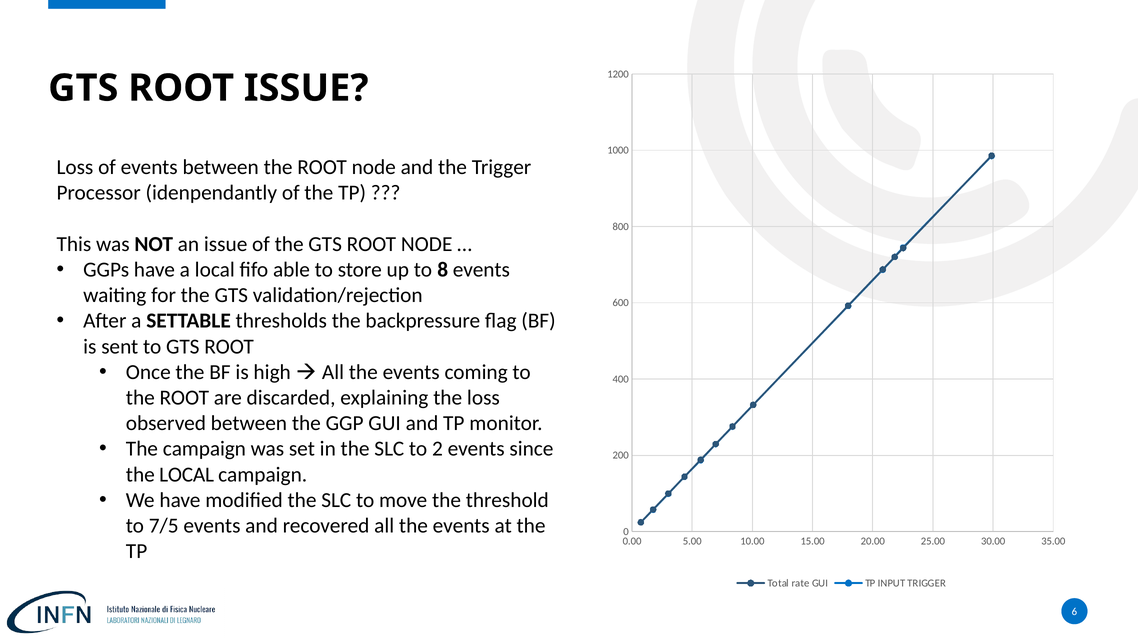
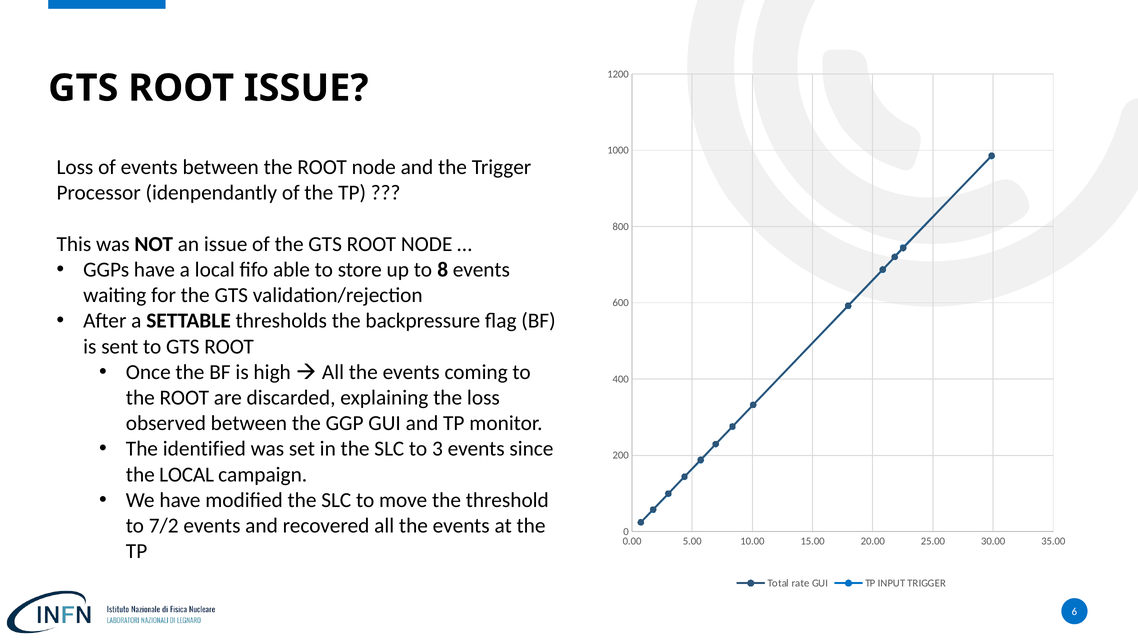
The campaign: campaign -> identified
2: 2 -> 3
7/5: 7/5 -> 7/2
